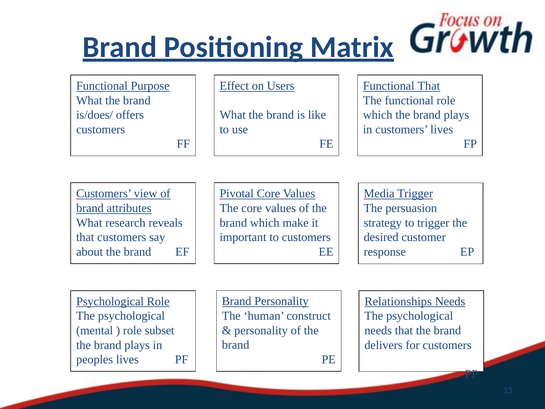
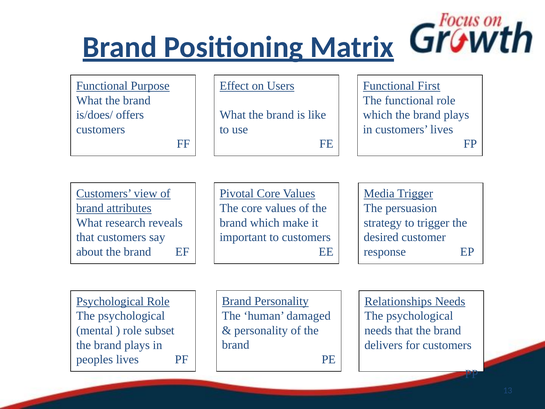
Functional That: That -> First
construct: construct -> damaged
